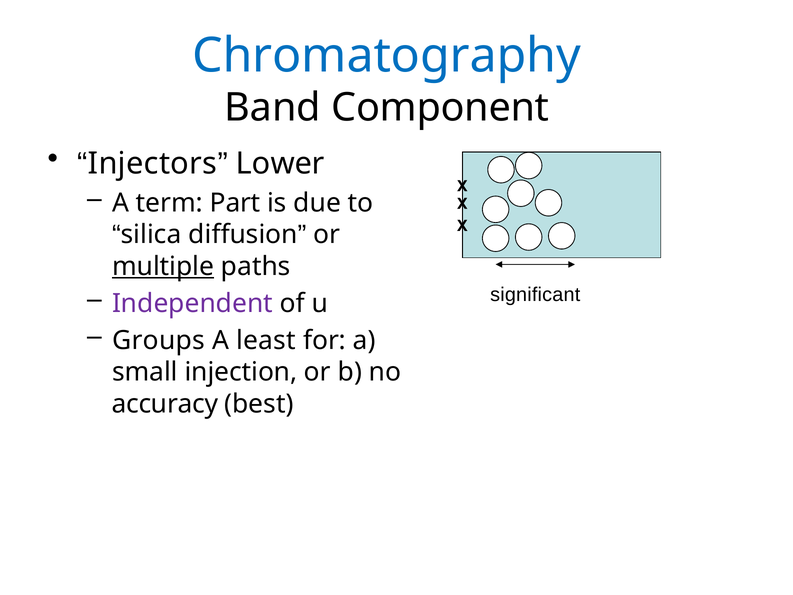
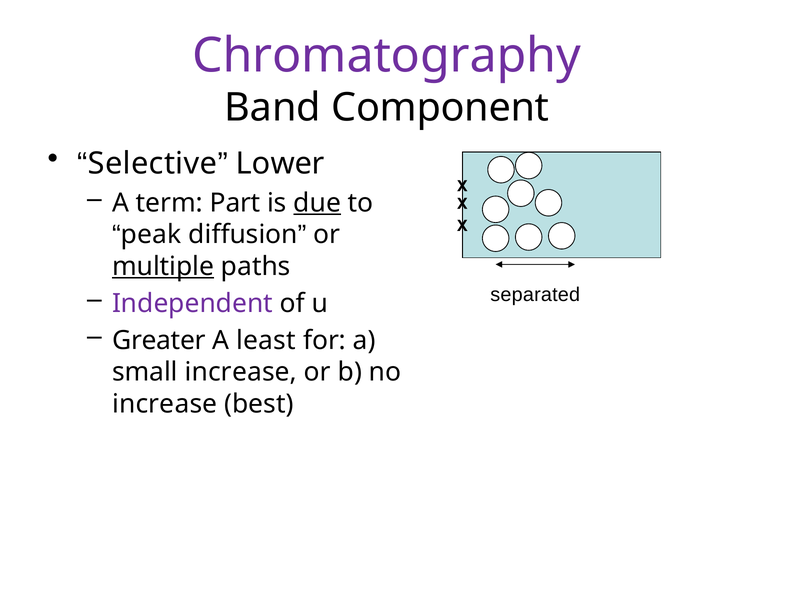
Chromatography colour: blue -> purple
Injectors: Injectors -> Selective
due underline: none -> present
silica: silica -> peak
significant: significant -> separated
Groups: Groups -> Greater
small injection: injection -> increase
accuracy at (165, 404): accuracy -> increase
